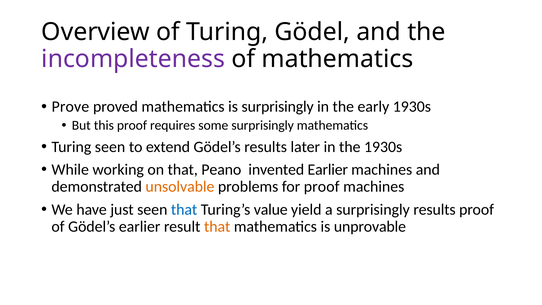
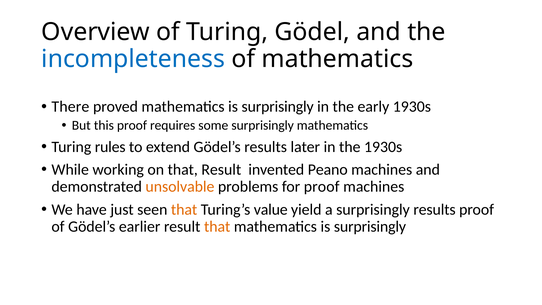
incompleteness colour: purple -> blue
Prove: Prove -> There
Turing seen: seen -> rules
that Peano: Peano -> Result
invented Earlier: Earlier -> Peano
that at (184, 209) colour: blue -> orange
unprovable at (370, 227): unprovable -> surprisingly
